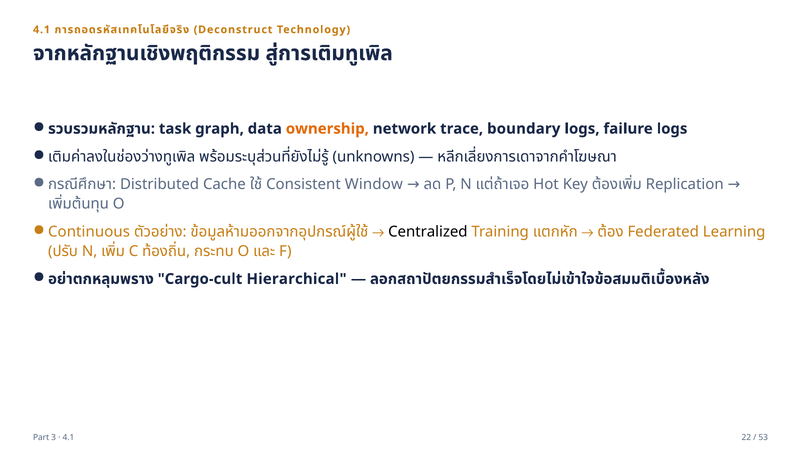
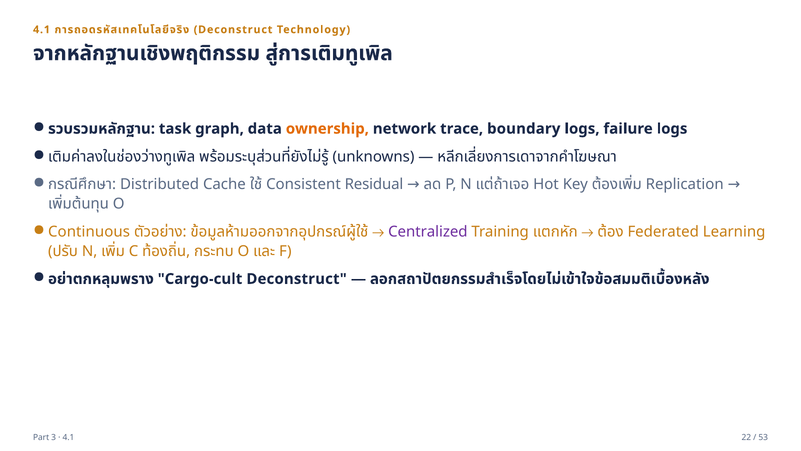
Window: Window -> Residual
Centralized colour: black -> purple
Cargo-cult Hierarchical: Hierarchical -> Deconstruct
